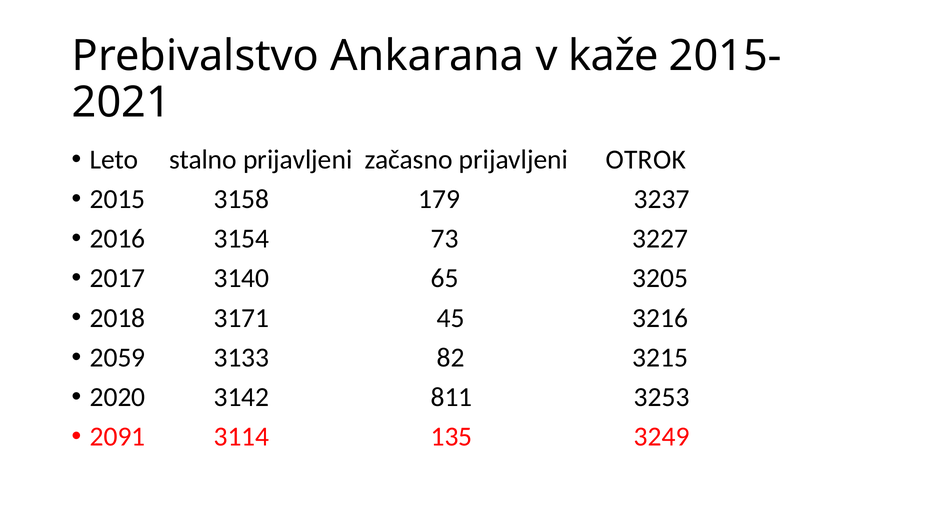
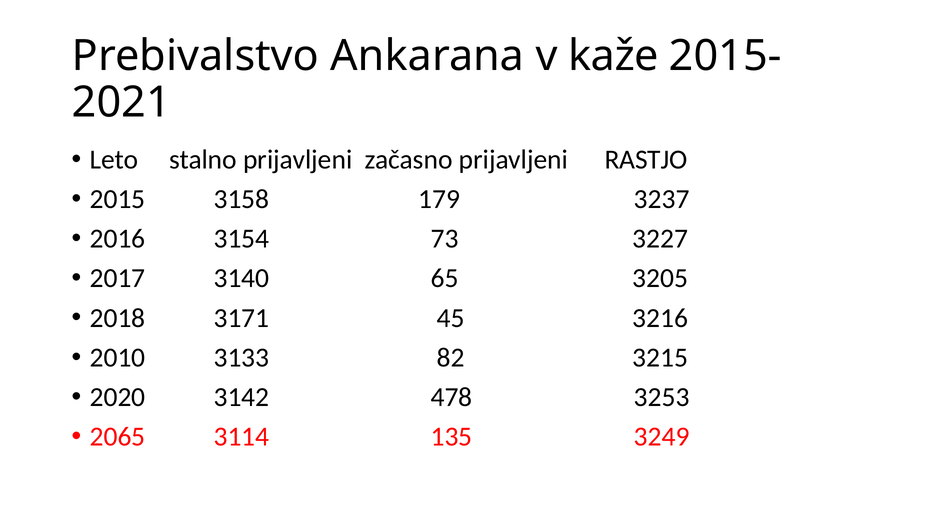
OTROK: OTROK -> RASTJO
2059: 2059 -> 2010
811: 811 -> 478
2091: 2091 -> 2065
